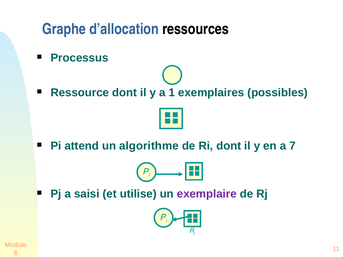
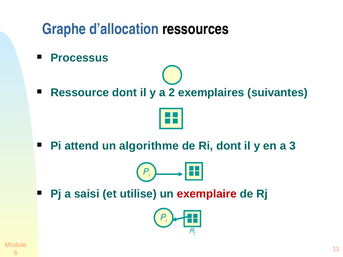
1: 1 -> 2
possibles: possibles -> suivantes
7: 7 -> 3
exemplaire colour: purple -> red
